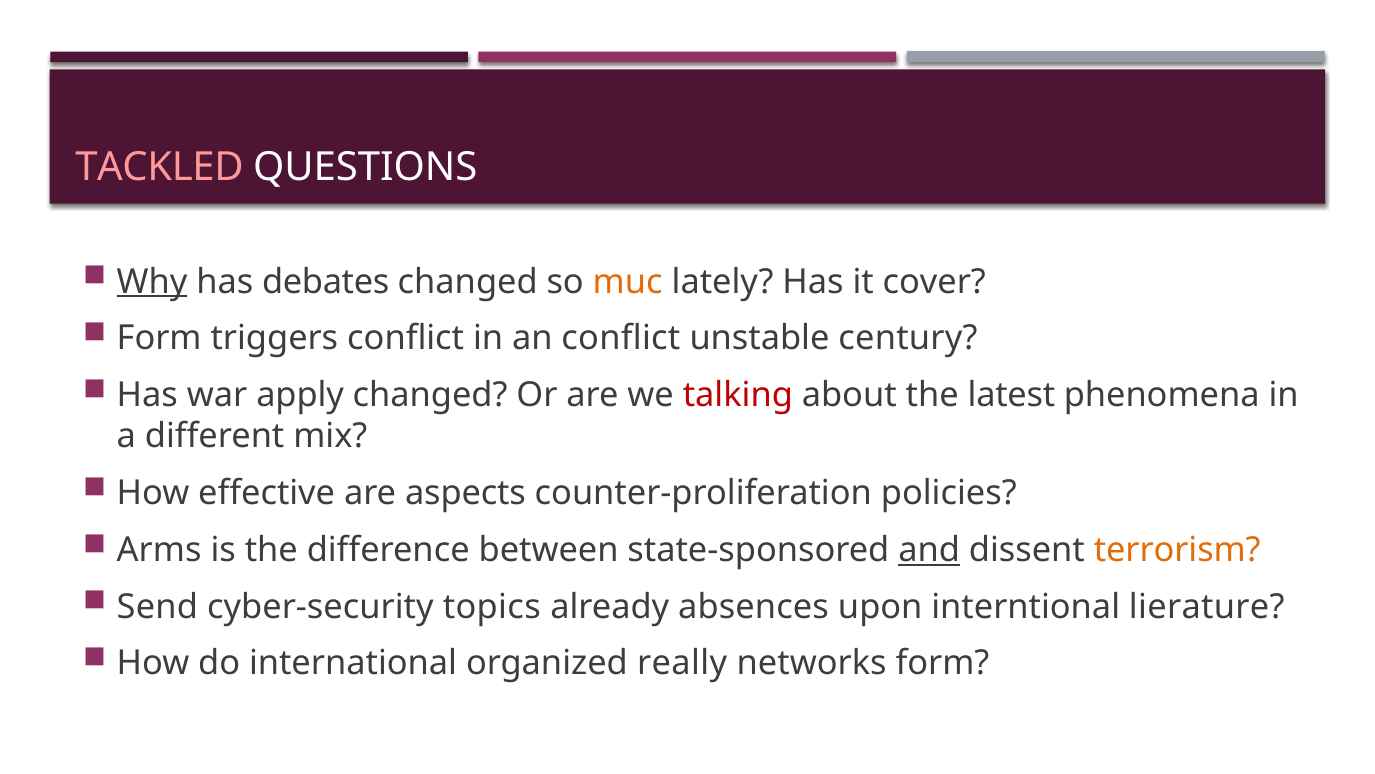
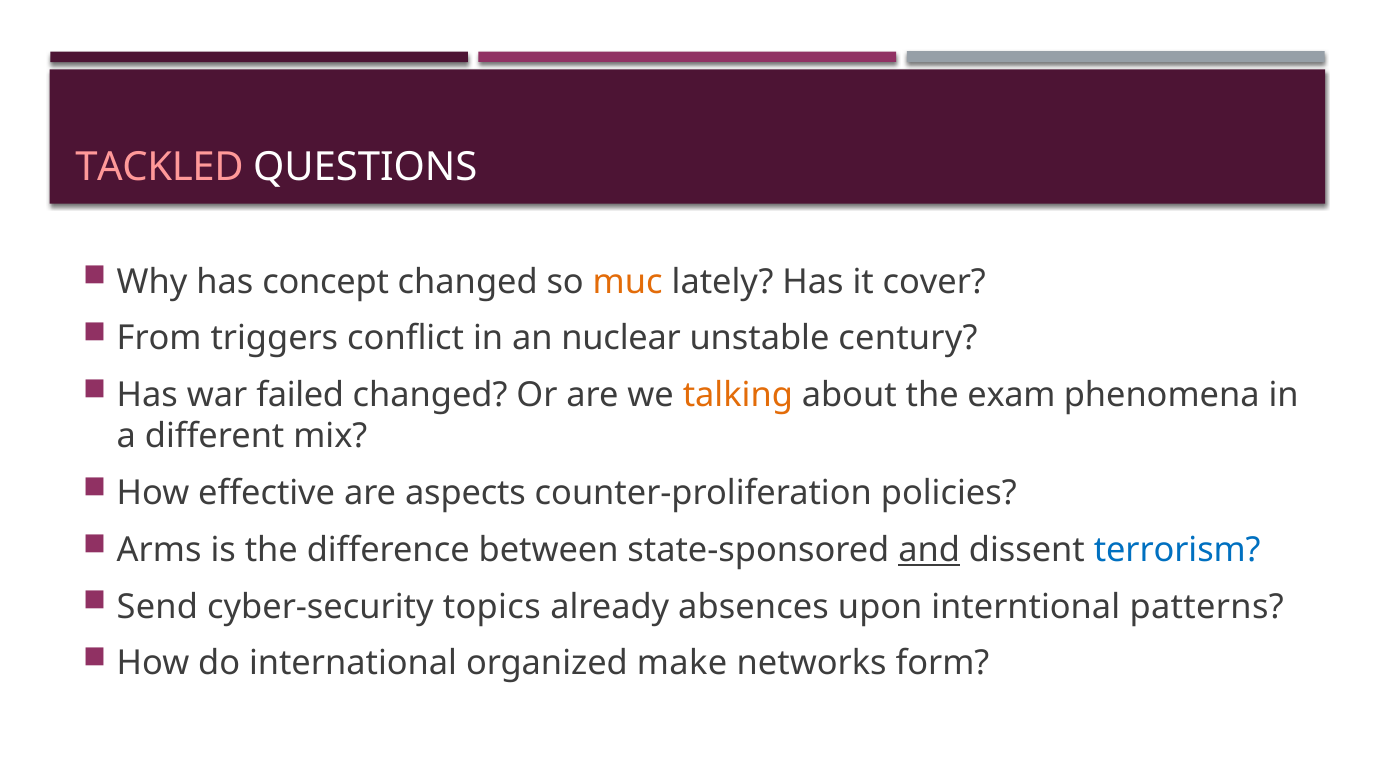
Why underline: present -> none
debates: debates -> concept
Form at (159, 338): Form -> From
an conflict: conflict -> nuclear
apply: apply -> failed
talking colour: red -> orange
latest: latest -> exam
terrorism colour: orange -> blue
lierature: lierature -> patterns
really: really -> make
